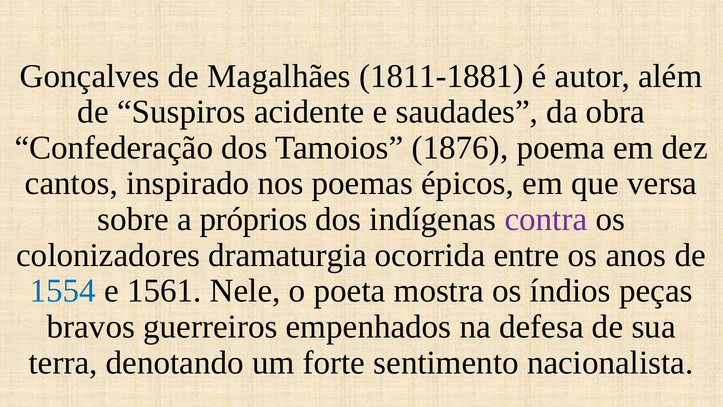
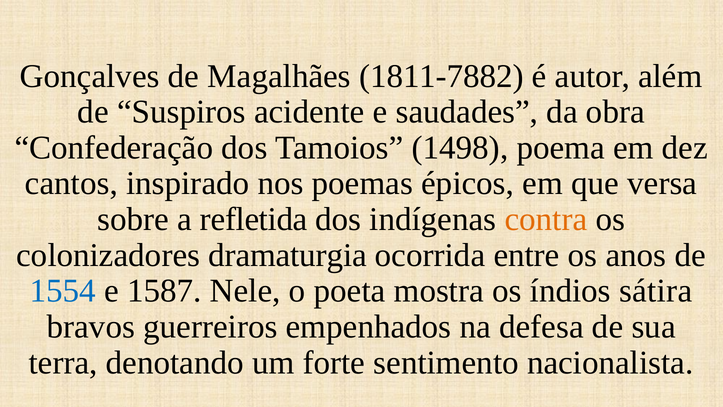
1811-1881: 1811-1881 -> 1811-7882
1876: 1876 -> 1498
próprios: próprios -> refletida
contra colour: purple -> orange
1561: 1561 -> 1587
peças: peças -> sátira
